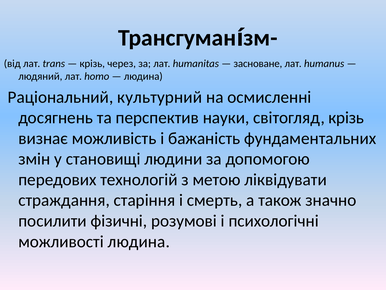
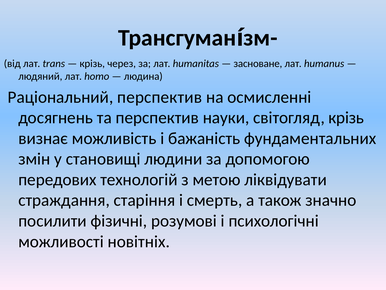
Раціональний культурний: культурний -> перспектив
можливості людина: людина -> новітніх
